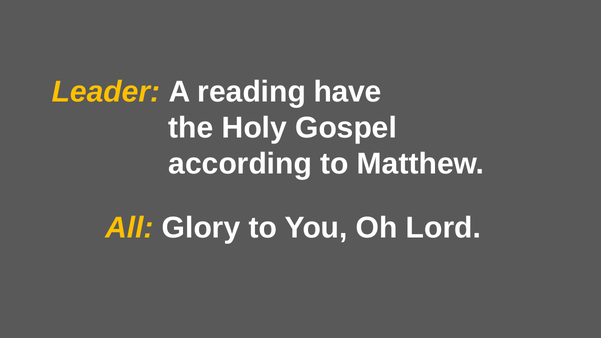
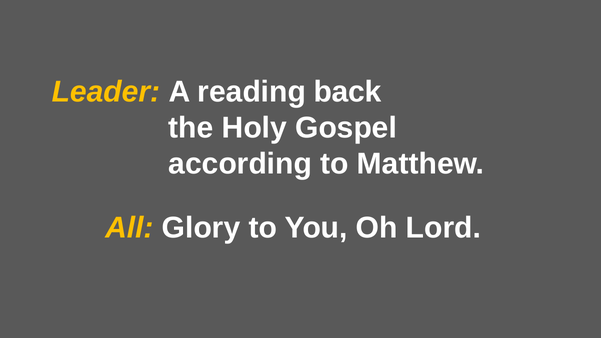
have: have -> back
